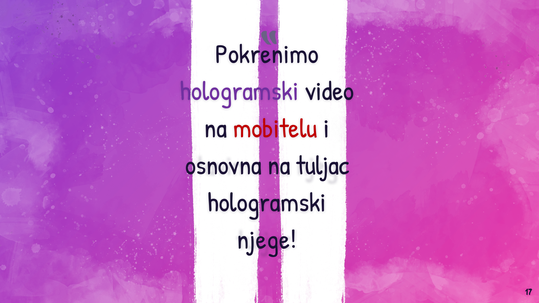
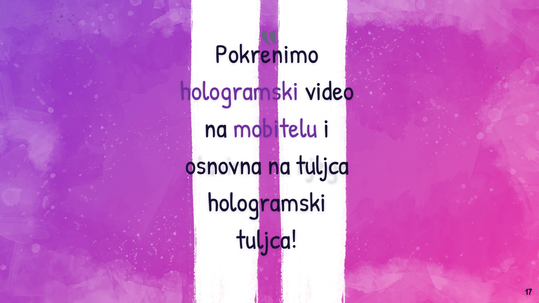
mobitelu colour: red -> purple
na tuljac: tuljac -> tuljca
njege at (267, 240): njege -> tuljca
